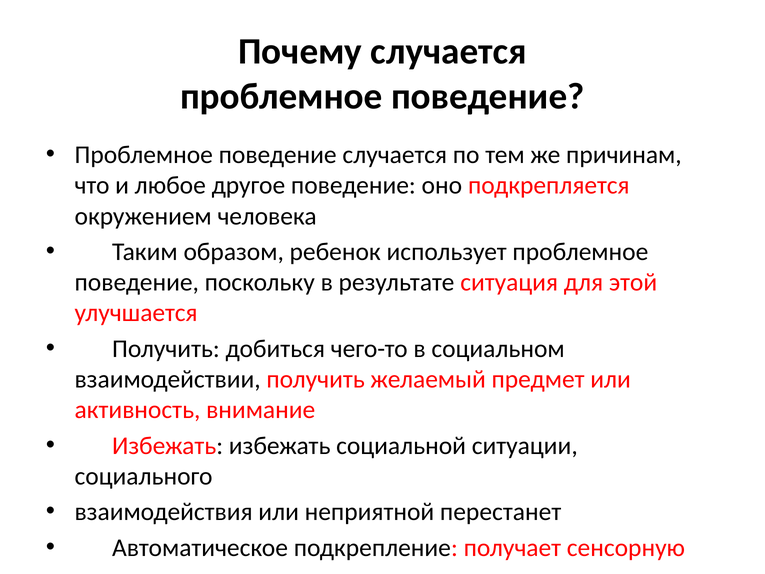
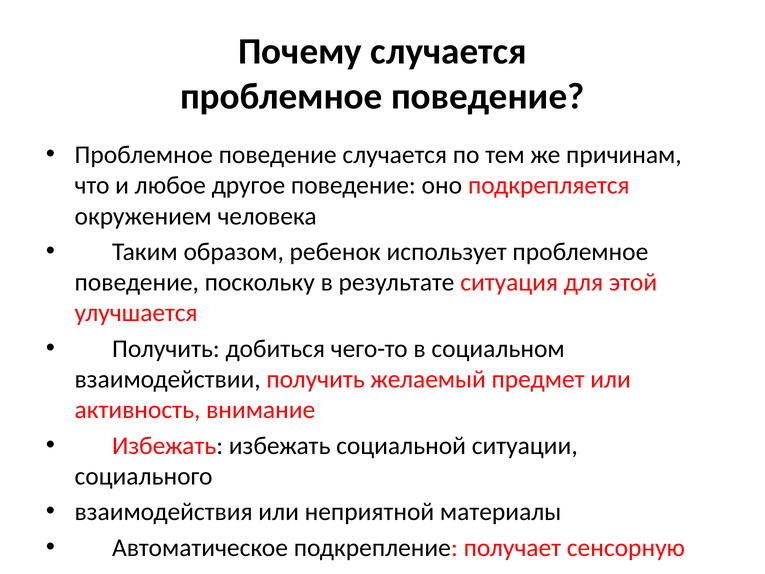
перестанет: перестанет -> материалы
